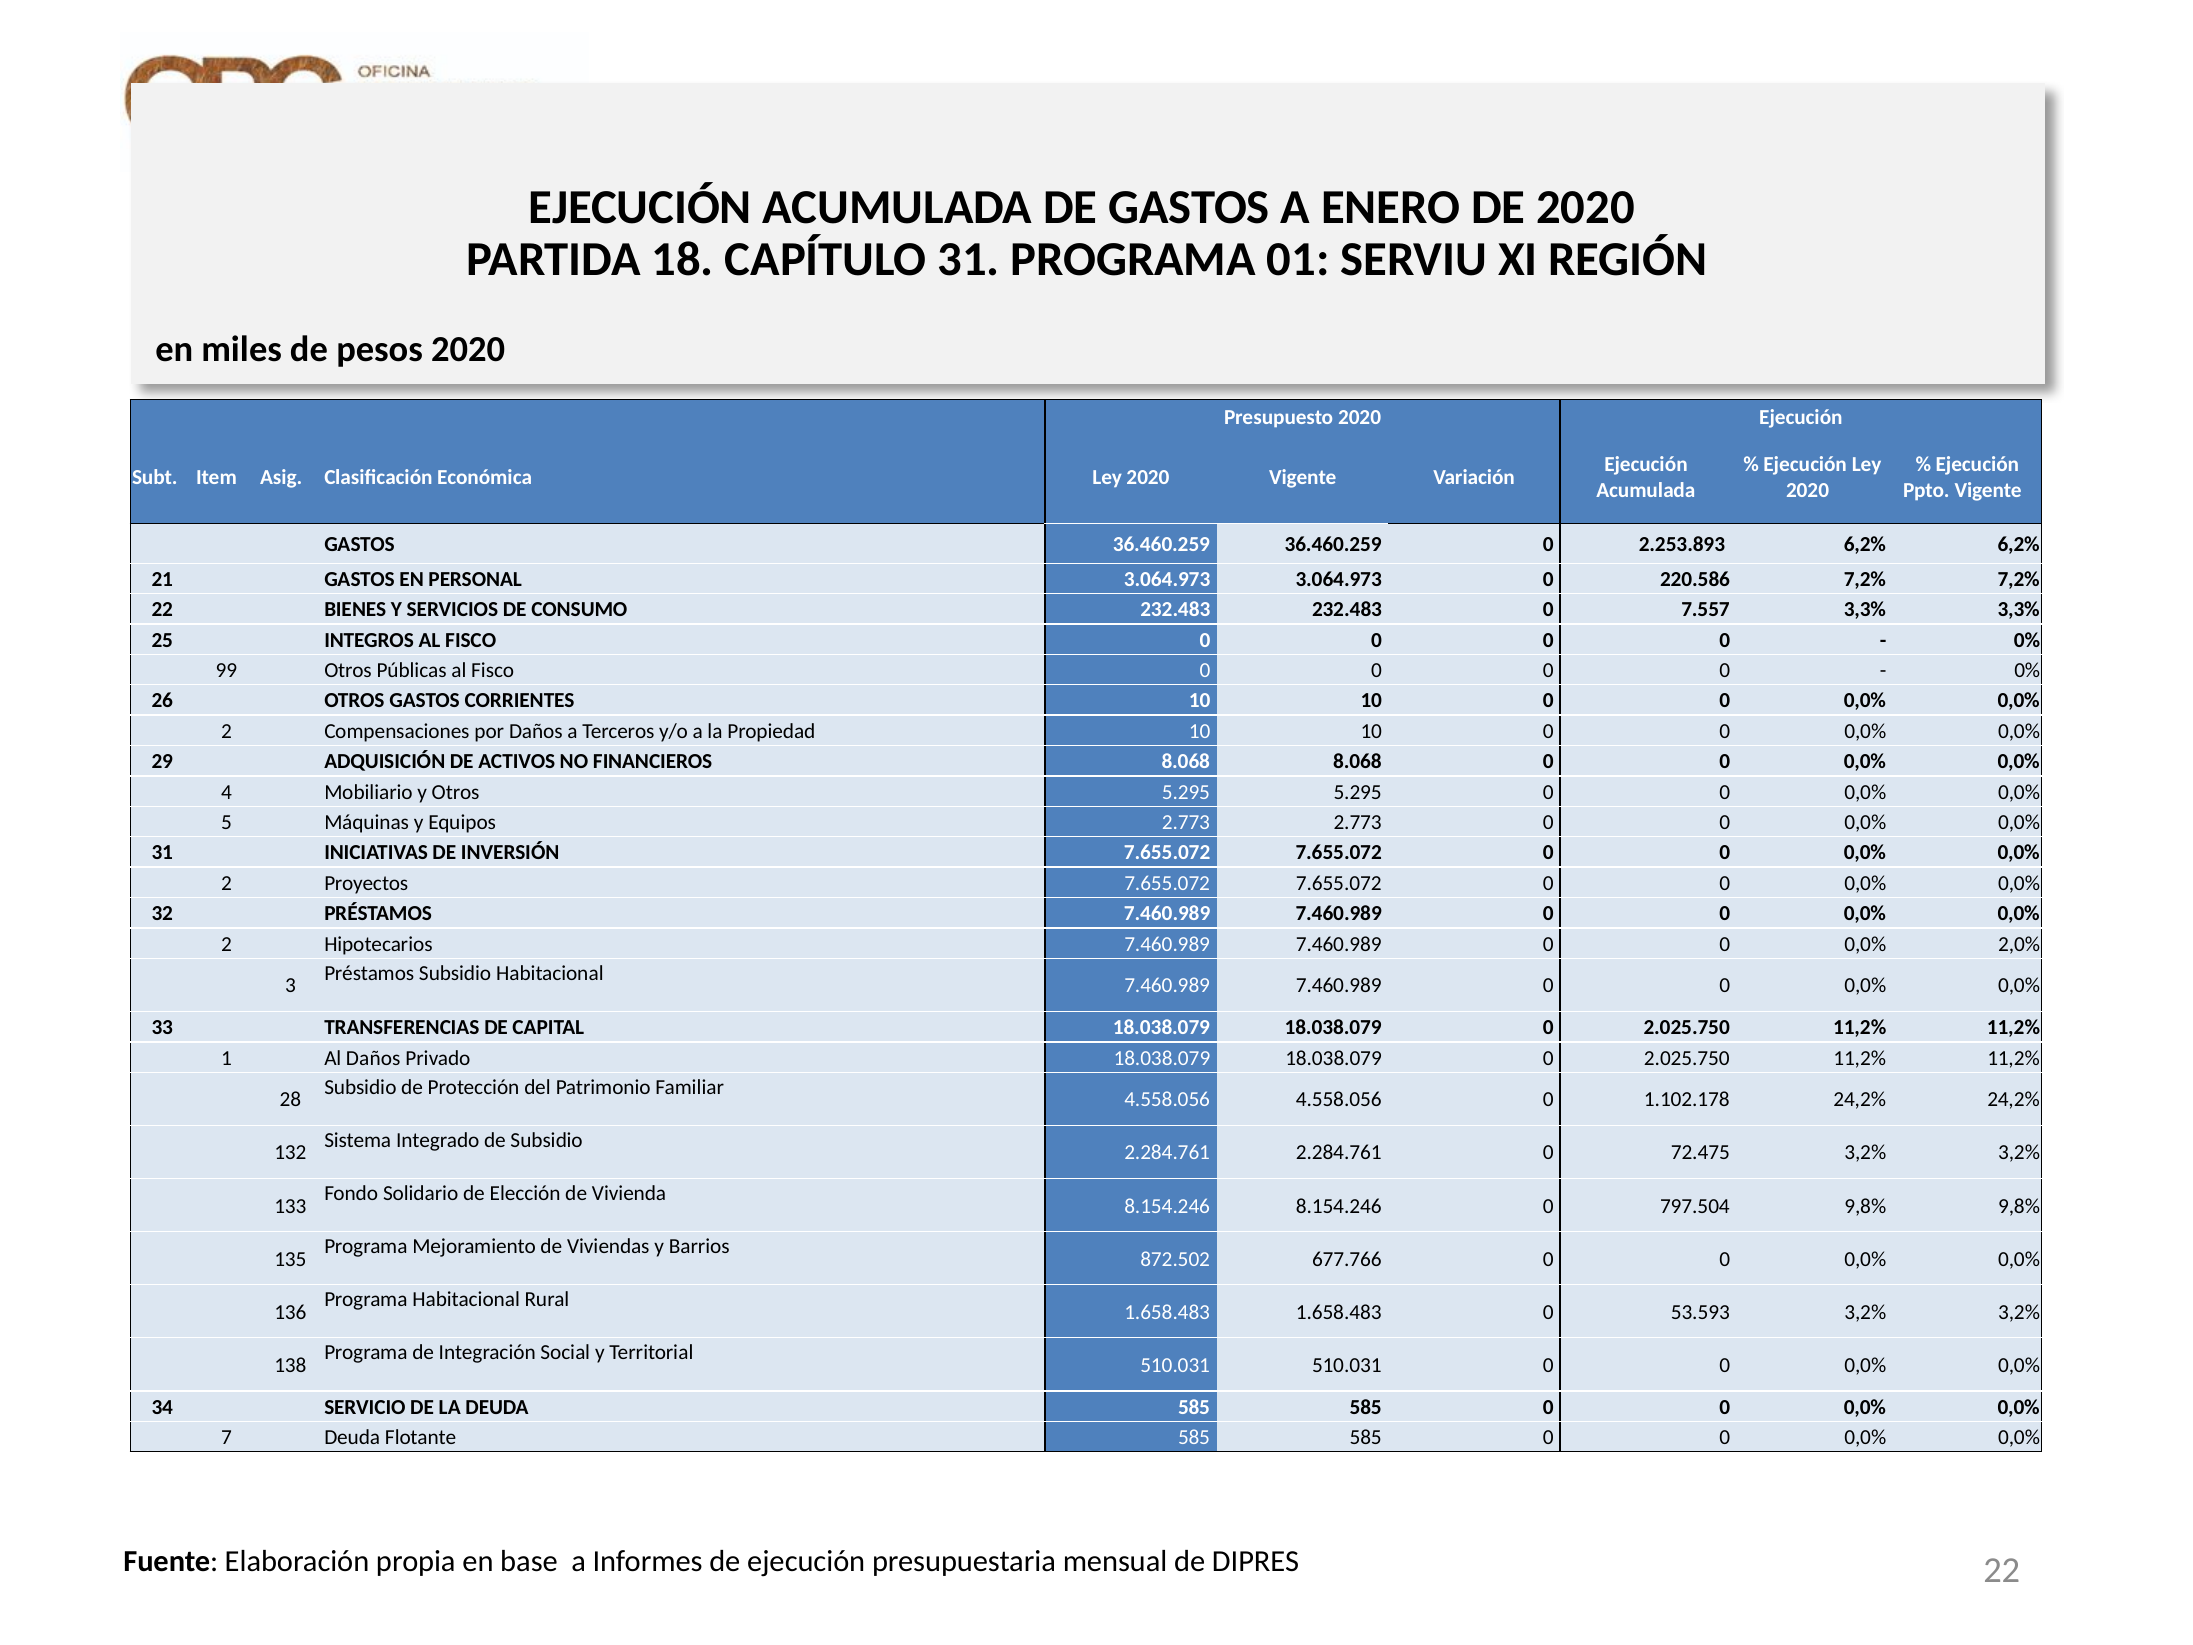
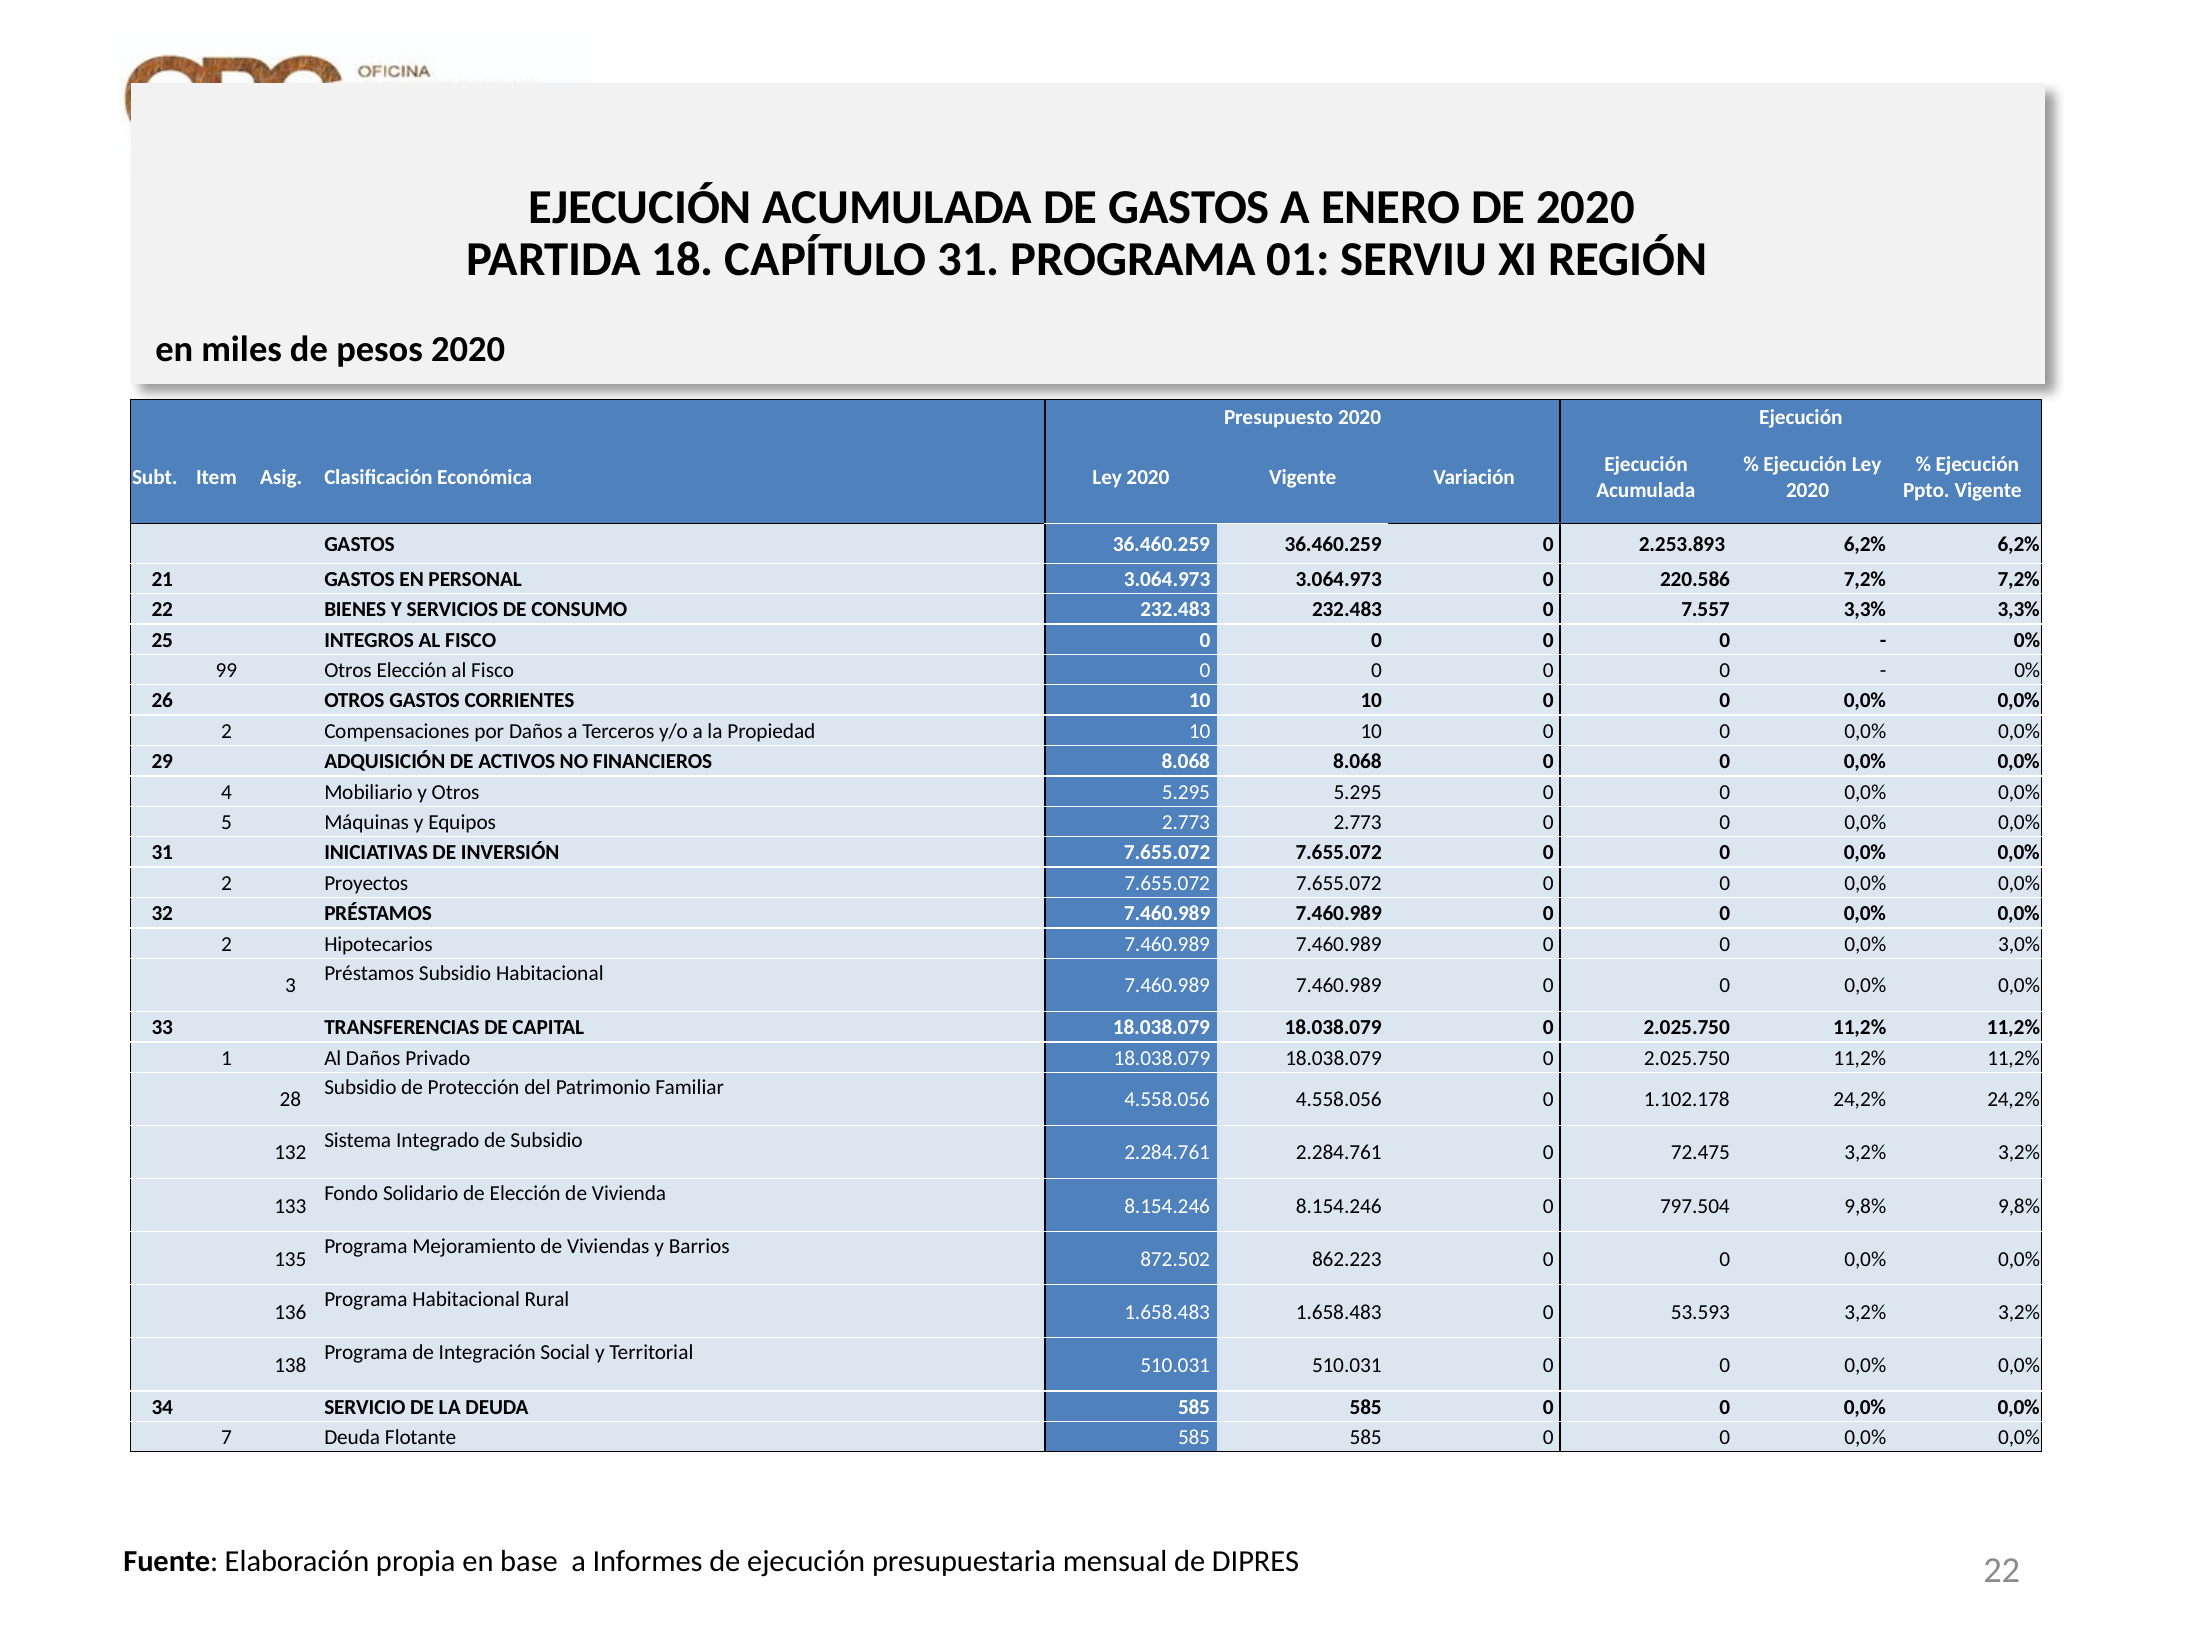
Otros Públicas: Públicas -> Elección
2,0%: 2,0% -> 3,0%
677.766: 677.766 -> 862.223
